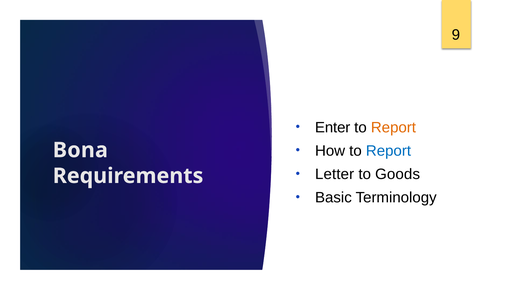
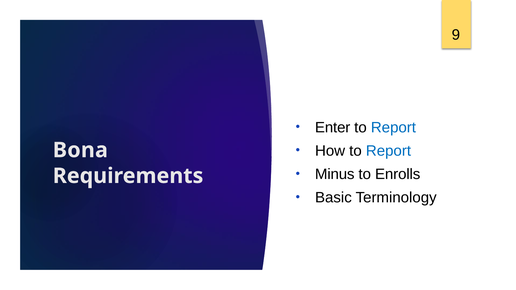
Report at (393, 128) colour: orange -> blue
Letter: Letter -> Minus
Goods: Goods -> Enrolls
